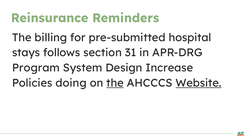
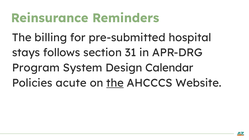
Increase: Increase -> Calendar
doing: doing -> acute
Website underline: present -> none
